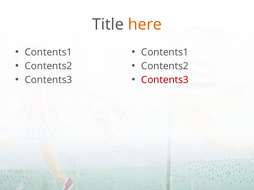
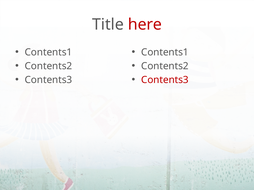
here colour: orange -> red
